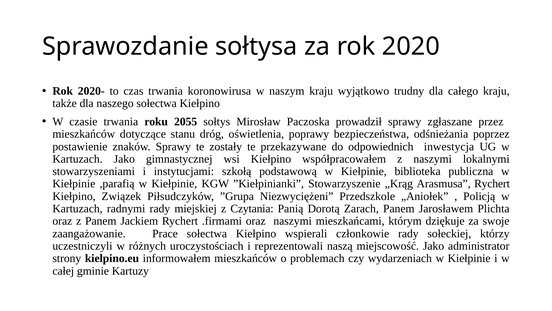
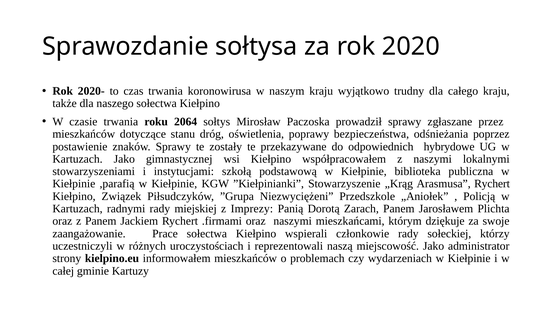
2055: 2055 -> 2064
inwestycja: inwestycja -> hybrydowe
Czytania: Czytania -> Imprezy
